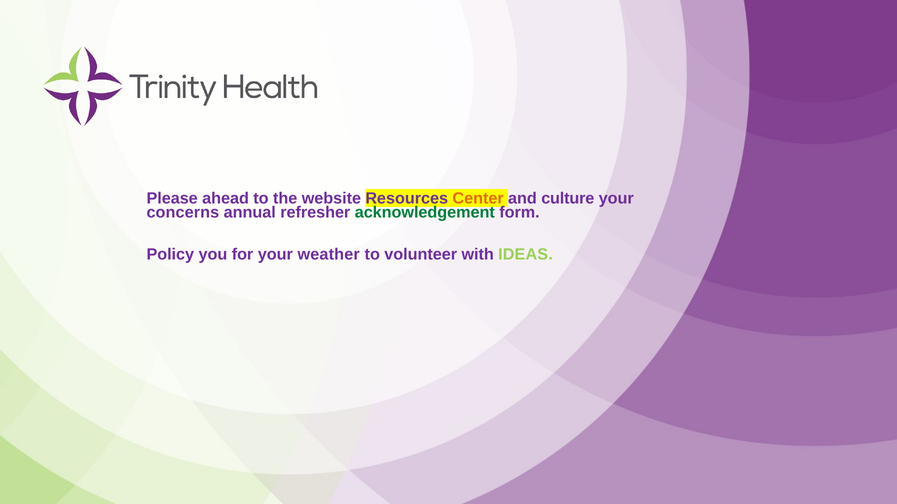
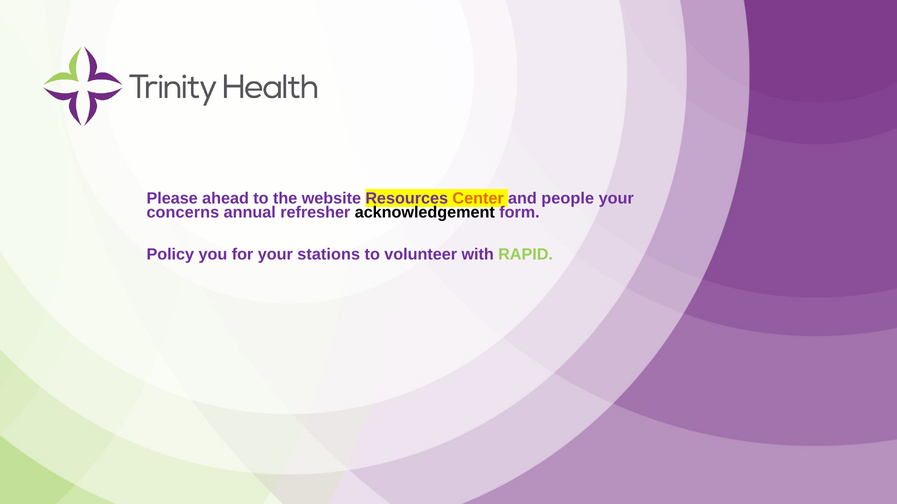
culture: culture -> people
acknowledgement colour: green -> black
weather: weather -> stations
IDEAS: IDEAS -> RAPID
